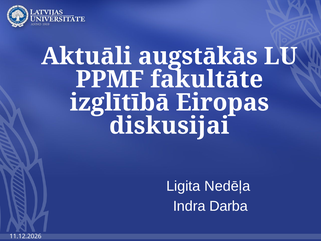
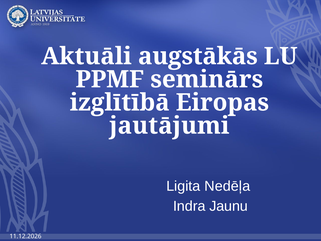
fakultāte: fakultāte -> seminārs
diskusijai: diskusijai -> jautājumi
Darba: Darba -> Jaunu
